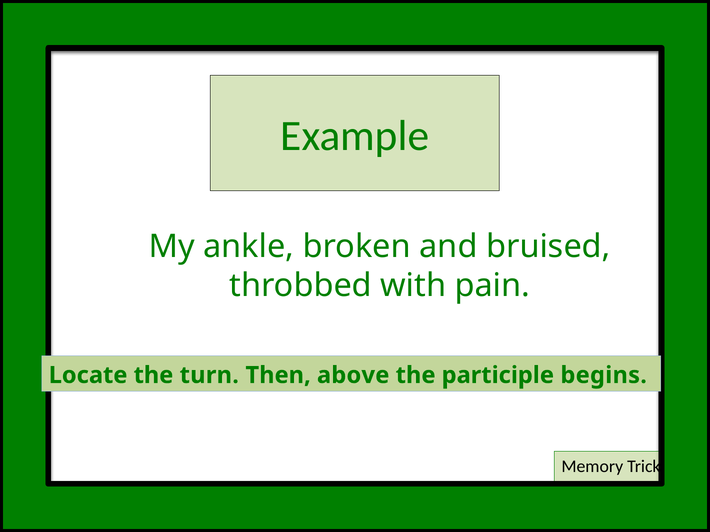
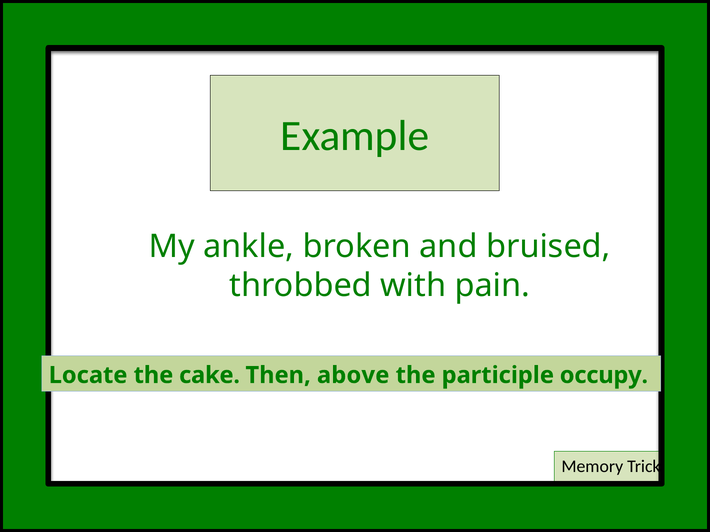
turn: turn -> cake
begins: begins -> occupy
